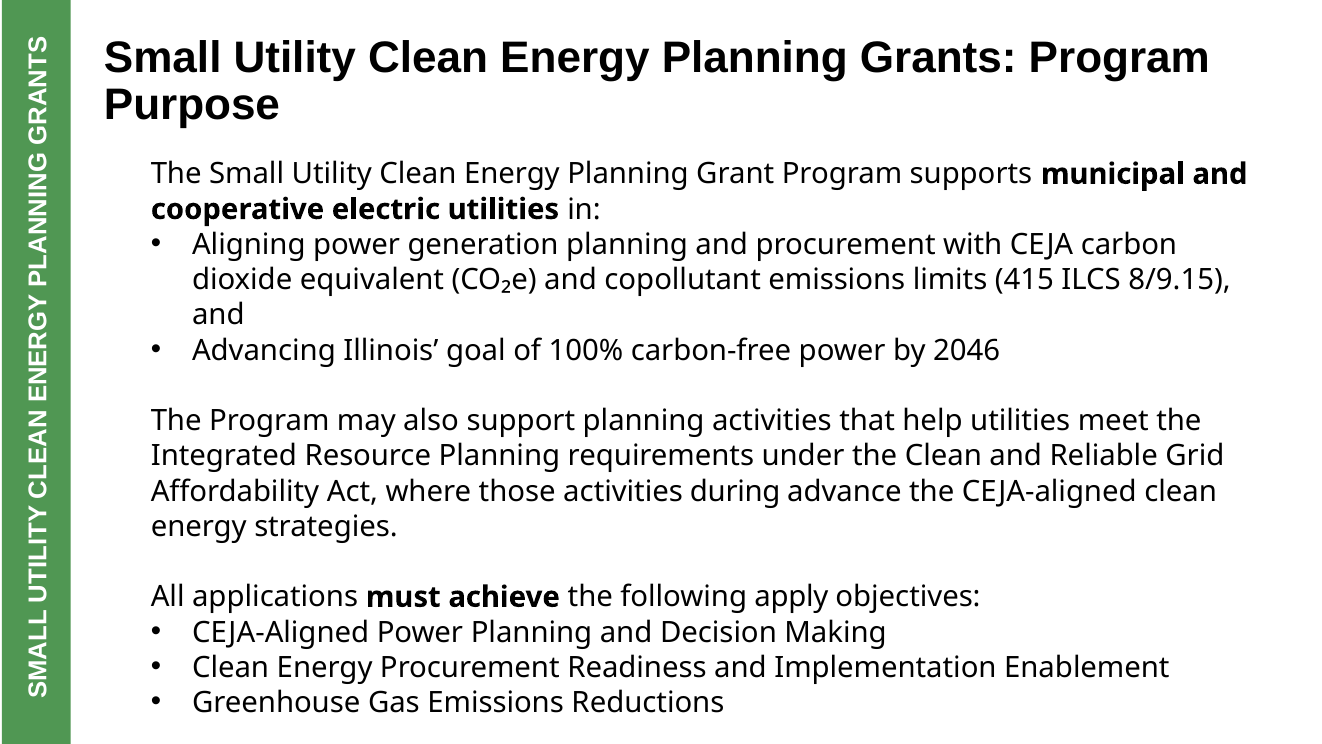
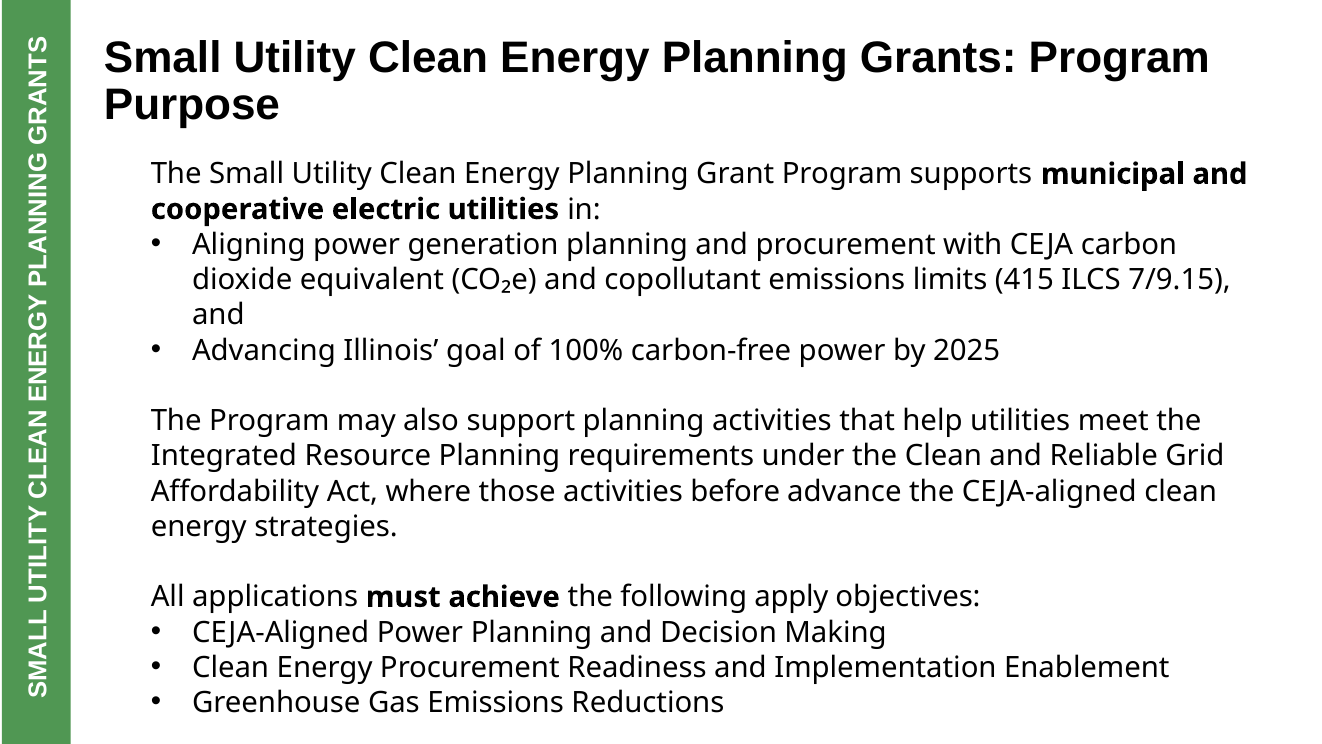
8/9.15: 8/9.15 -> 7/9.15
2046: 2046 -> 2025
during: during -> before
